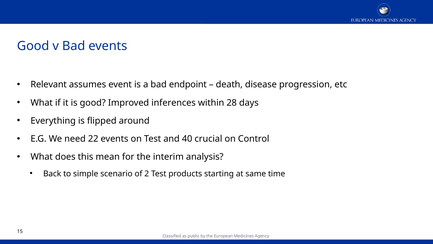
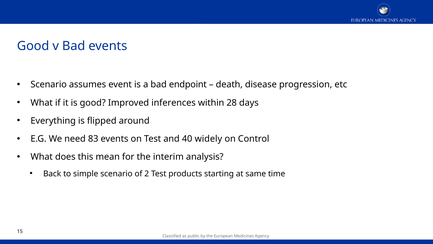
Relevant at (49, 85): Relevant -> Scenario
22: 22 -> 83
crucial: crucial -> widely
